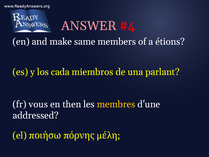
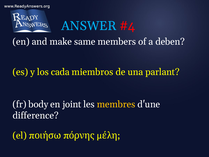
ANSWER colour: pink -> light blue
étions: étions -> deben
vous: vous -> body
then: then -> joint
addressed: addressed -> difference
